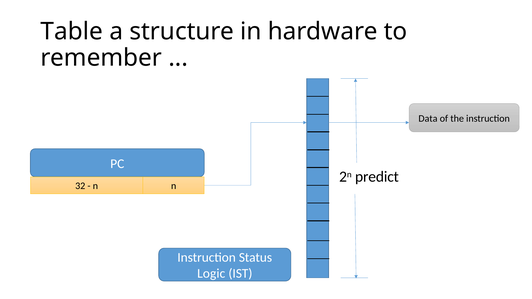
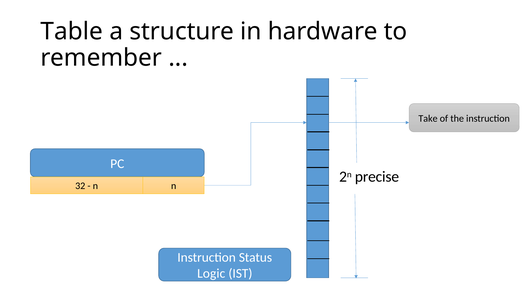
Data: Data -> Take
predict: predict -> precise
